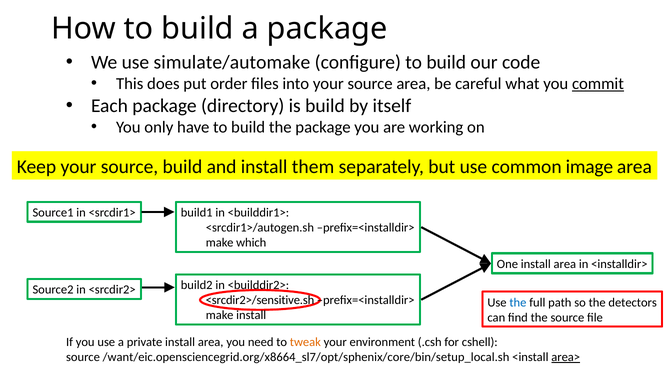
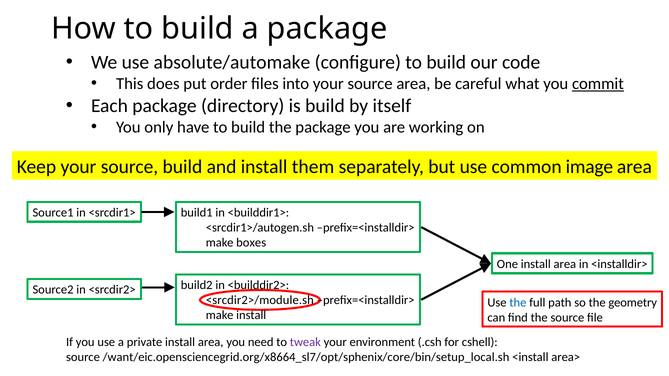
simulate/automake: simulate/automake -> absolute/automake
which: which -> boxes
<srcdir2>/sensitive.sh: <srcdir2>/sensitive.sh -> <srcdir2>/module.sh
detectors: detectors -> geometry
tweak colour: orange -> purple
area> underline: present -> none
